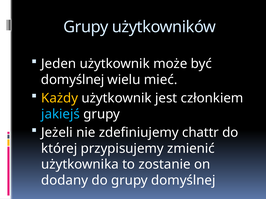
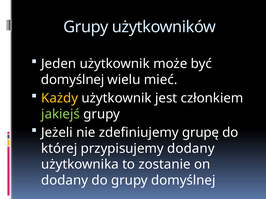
jakiejś colour: light blue -> light green
chattr: chattr -> grupę
przypisujemy zmienić: zmienić -> dodany
